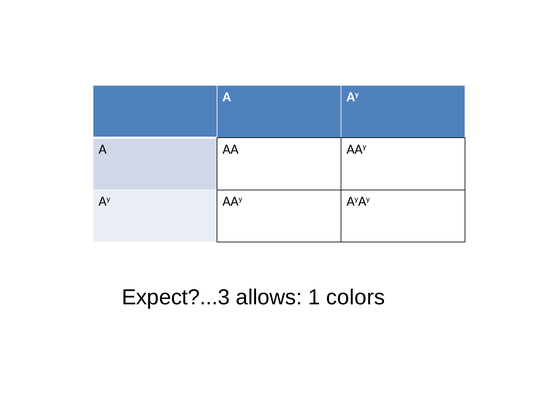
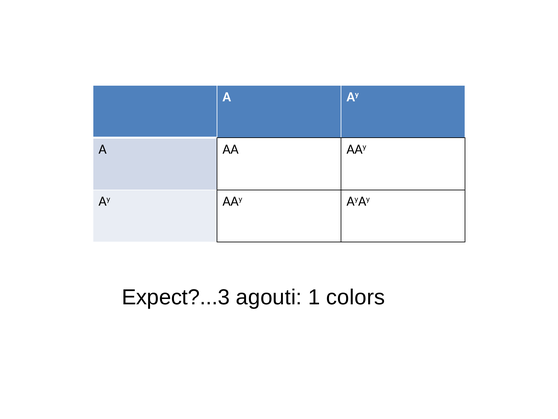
allows: allows -> agouti
